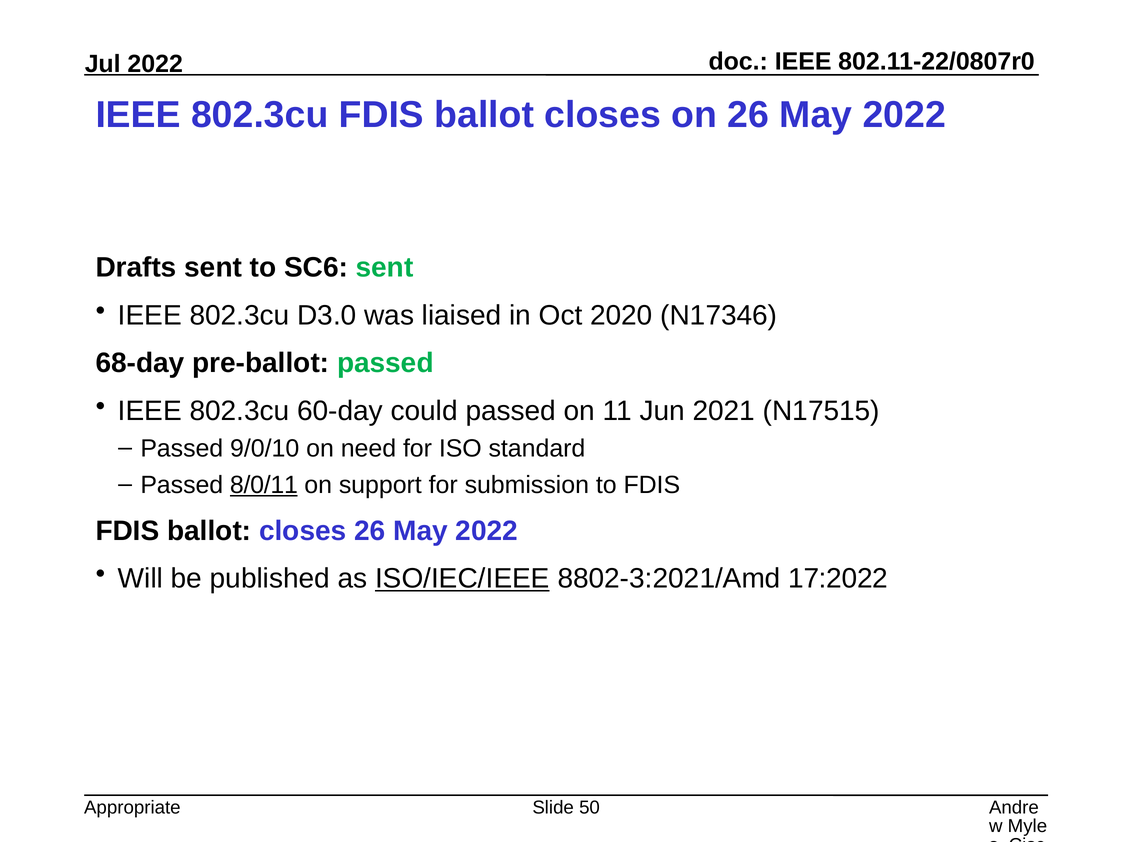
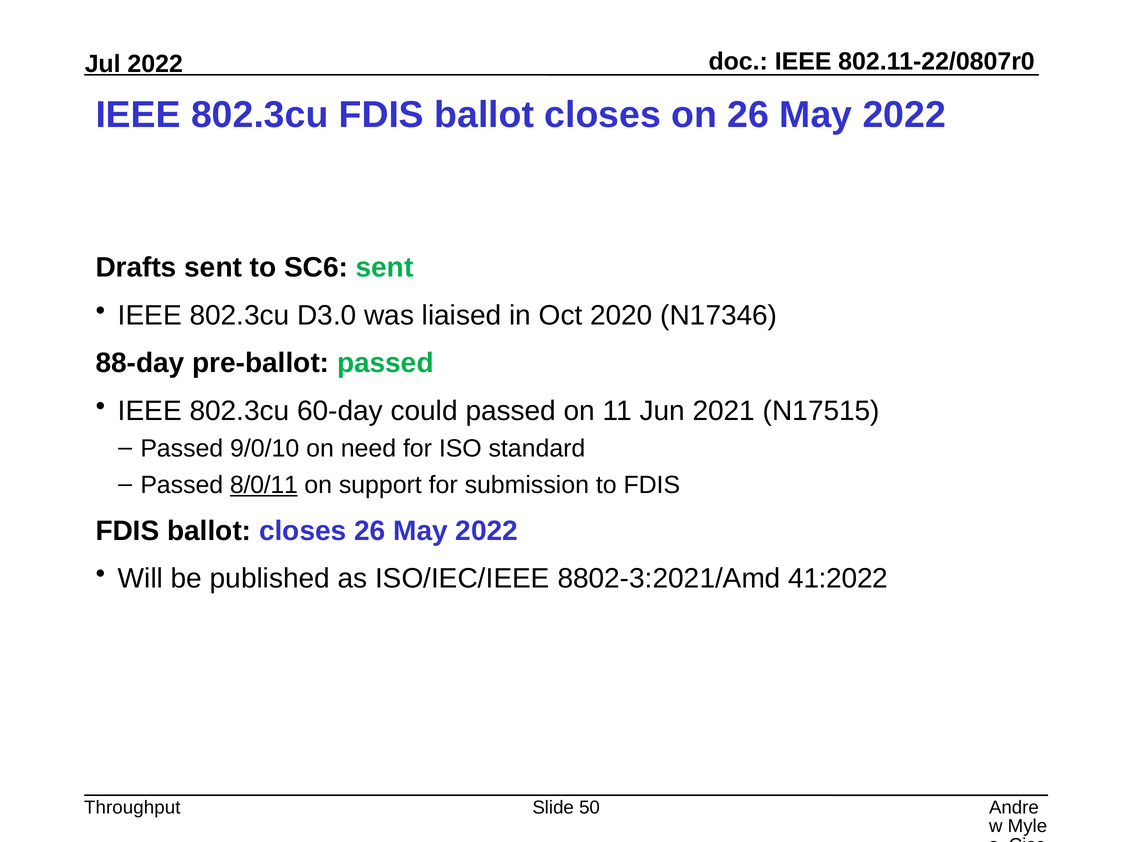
68-day: 68-day -> 88-day
ISO/IEC/IEEE underline: present -> none
17:2022: 17:2022 -> 41:2022
Appropriate: Appropriate -> Throughput
